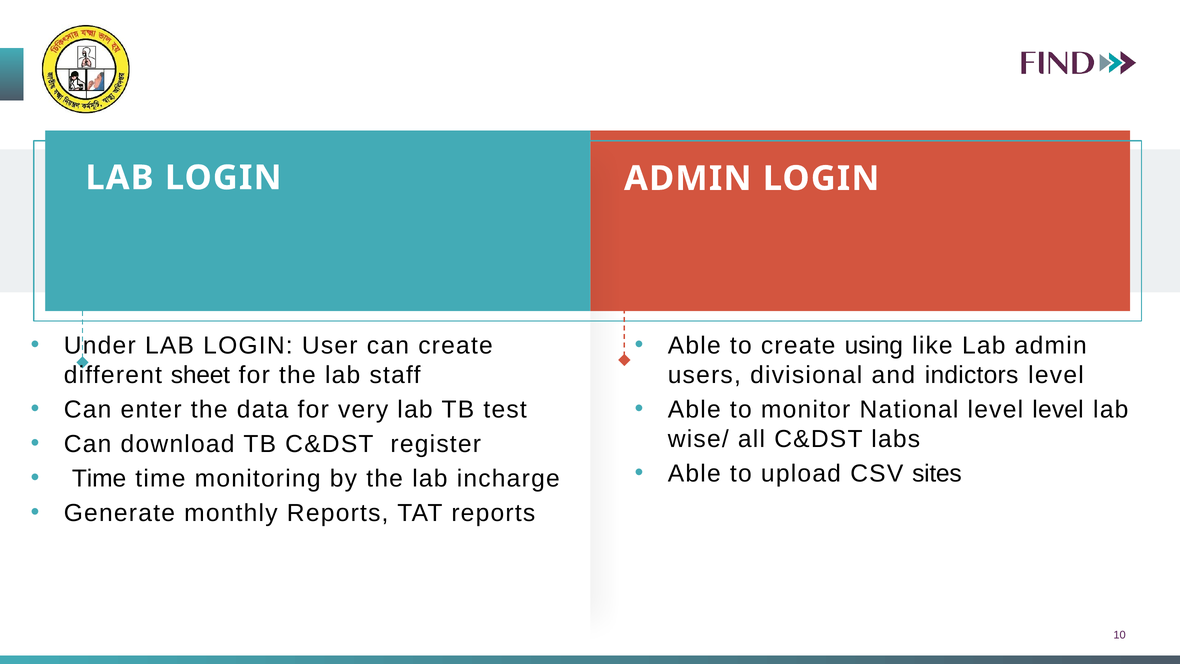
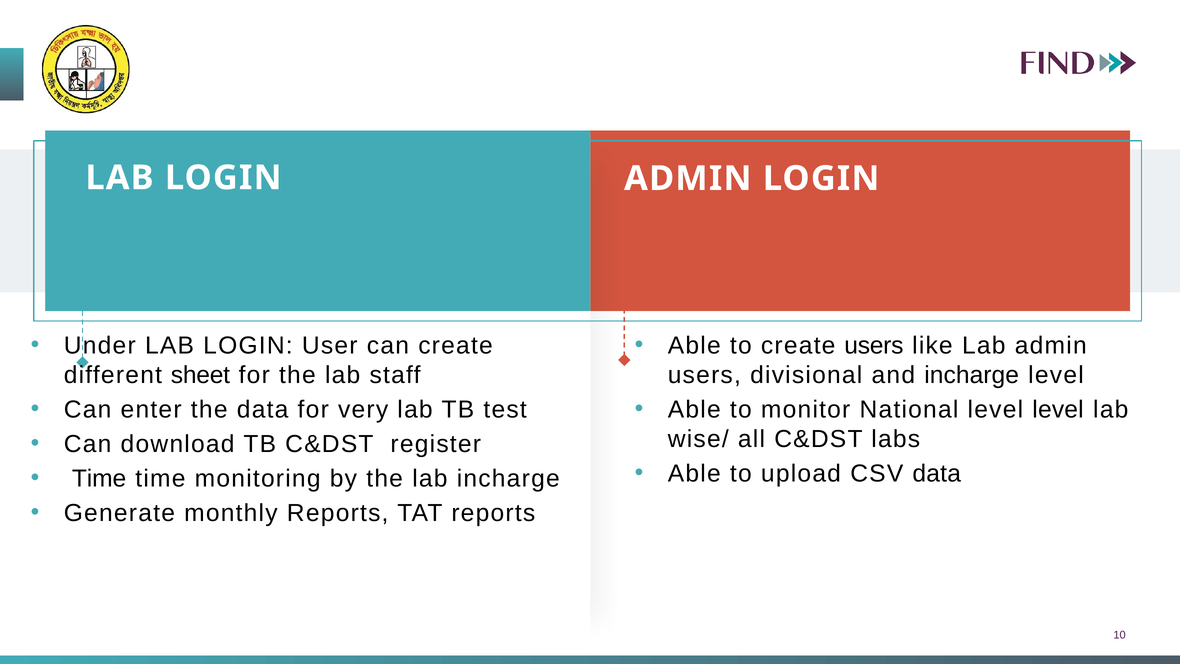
create using: using -> users
and indictors: indictors -> incharge
CSV sites: sites -> data
